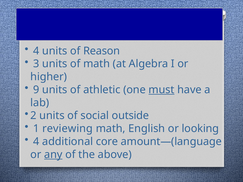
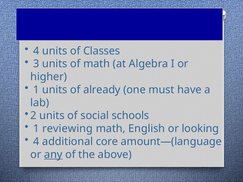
Reason: Reason -> Classes
9 at (36, 90): 9 -> 1
athletic: athletic -> already
must underline: present -> none
outside: outside -> schools
